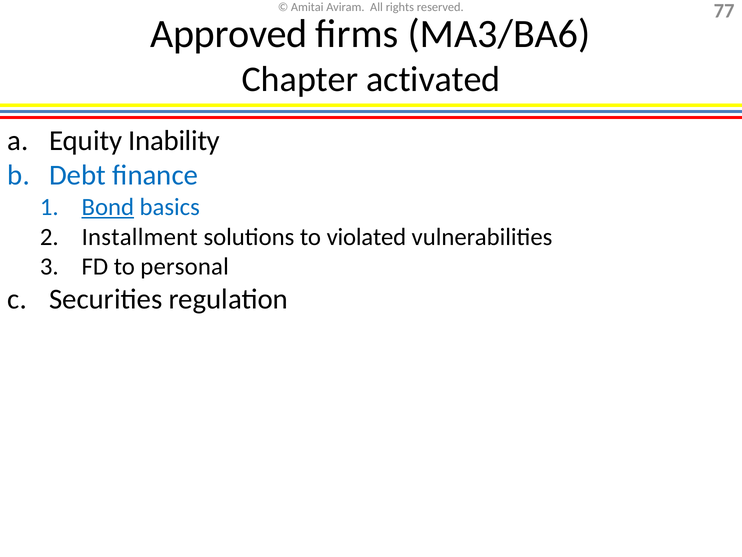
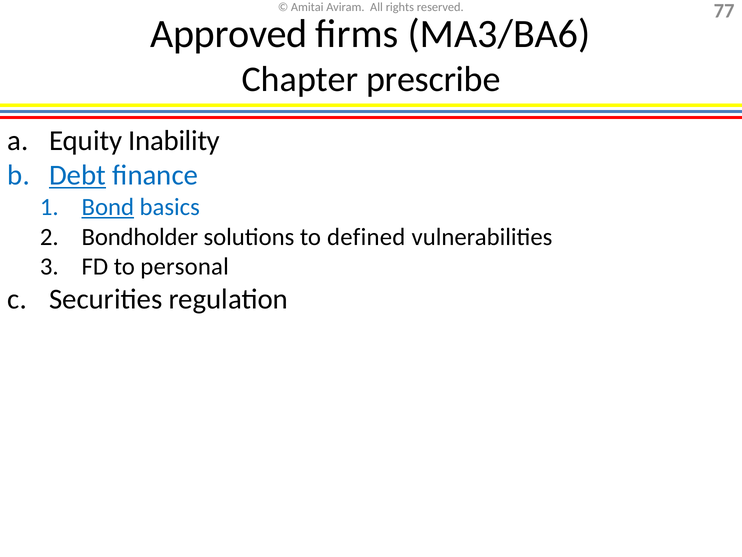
activated: activated -> prescribe
Debt underline: none -> present
Installment: Installment -> Bondholder
violated: violated -> defined
